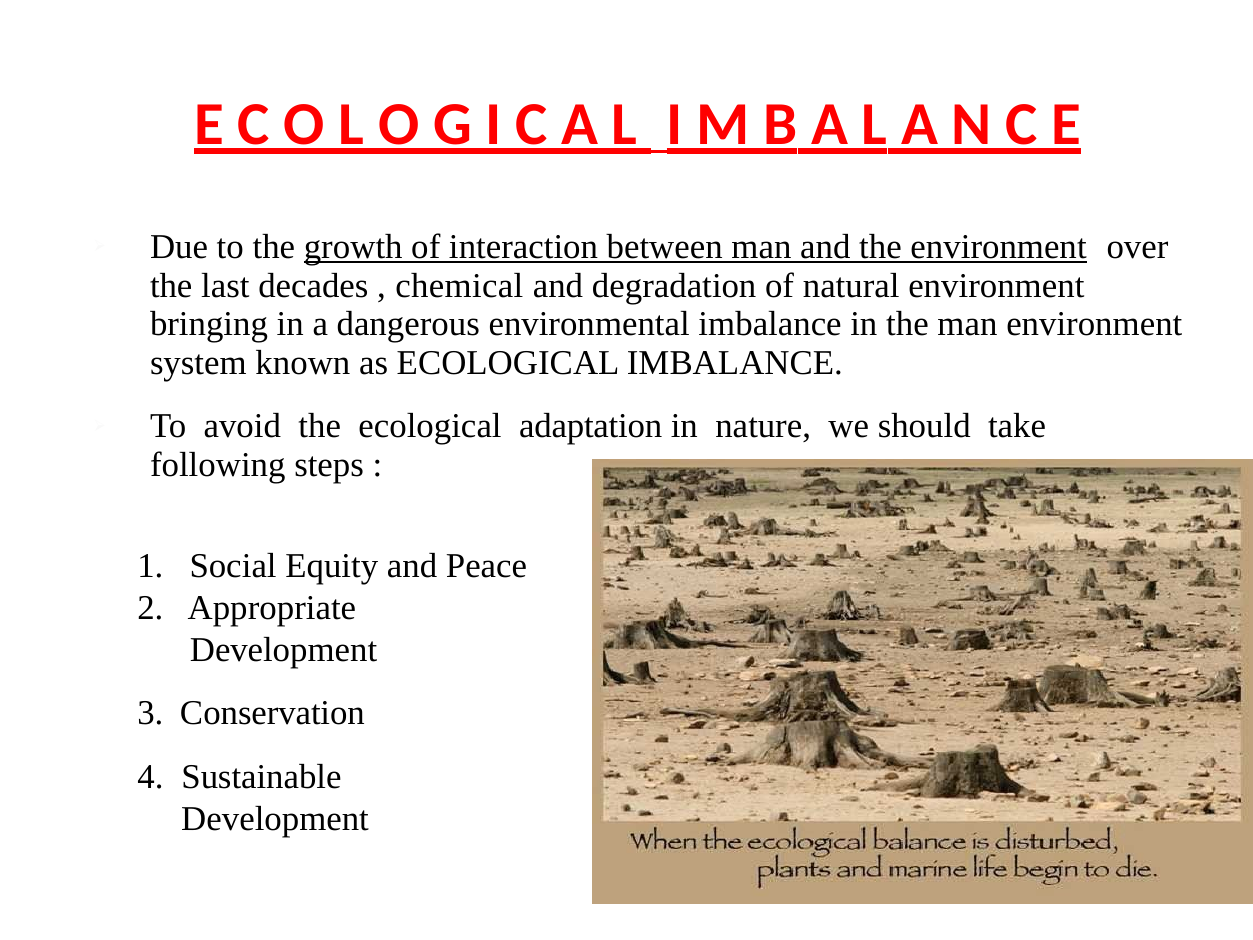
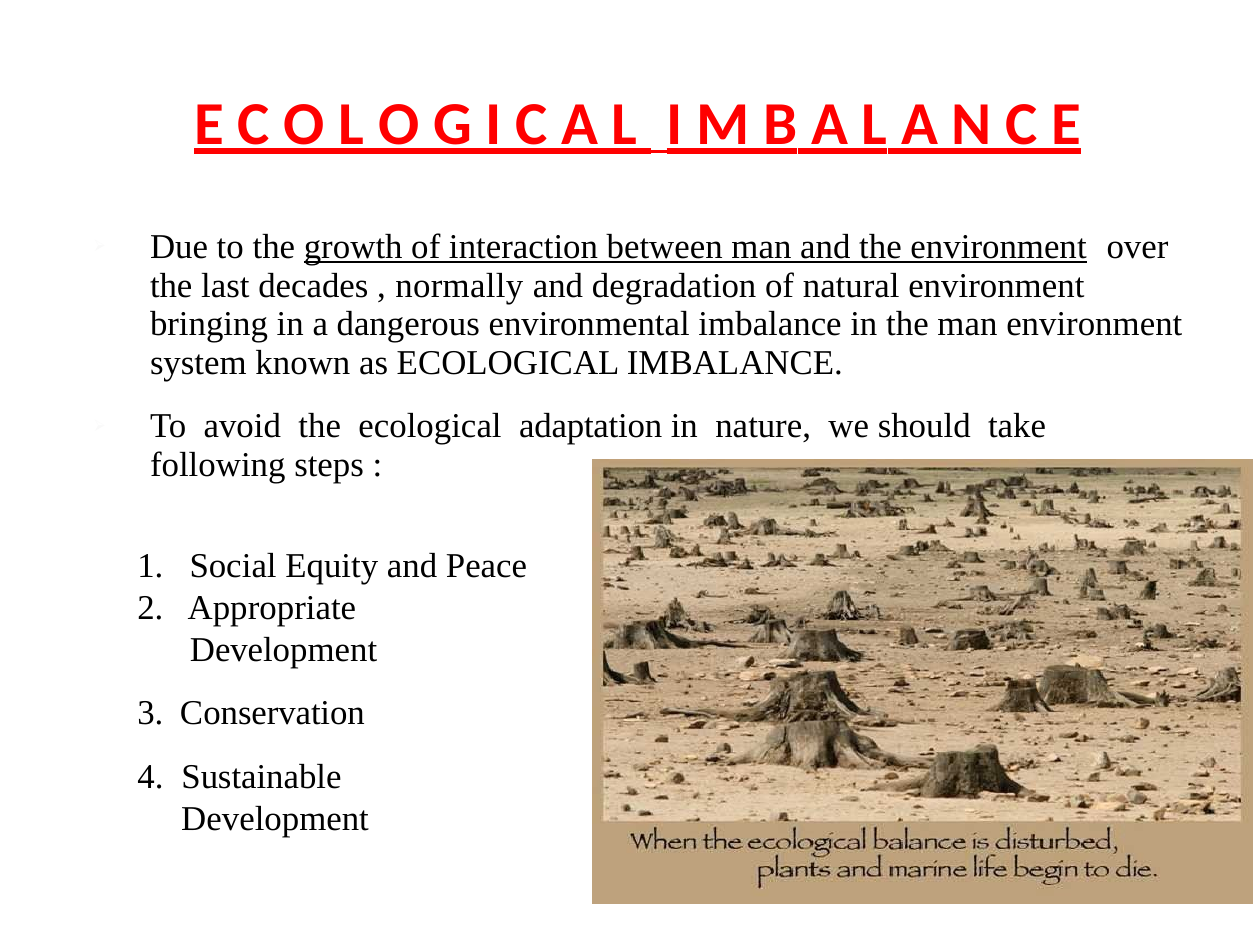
chemical: chemical -> normally
